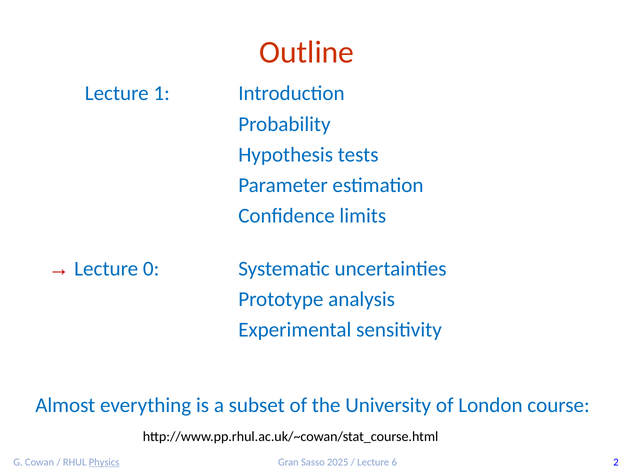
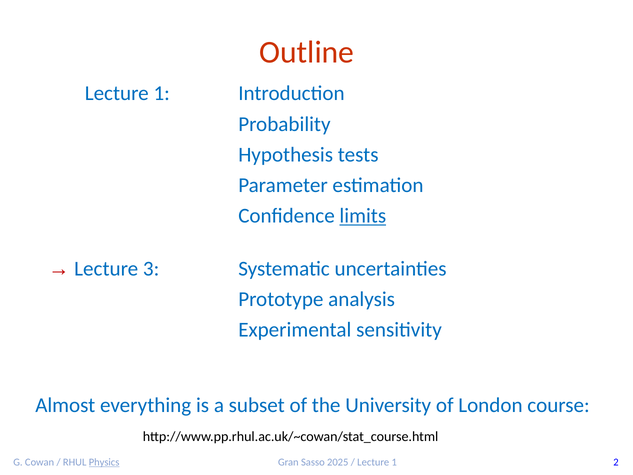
limits underline: none -> present
0: 0 -> 3
6 at (394, 462): 6 -> 1
